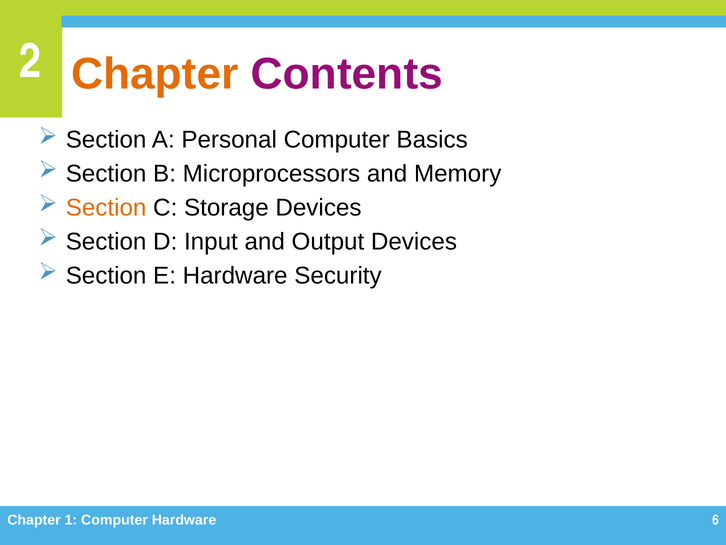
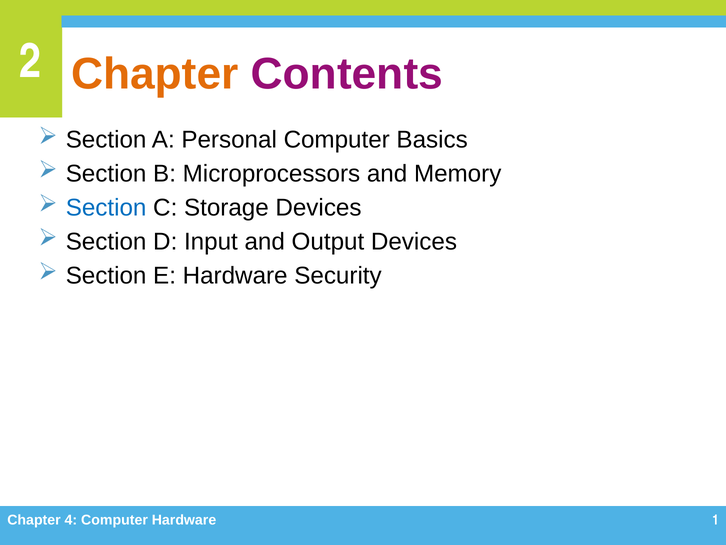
Section at (106, 208) colour: orange -> blue
1: 1 -> 4
6: 6 -> 1
